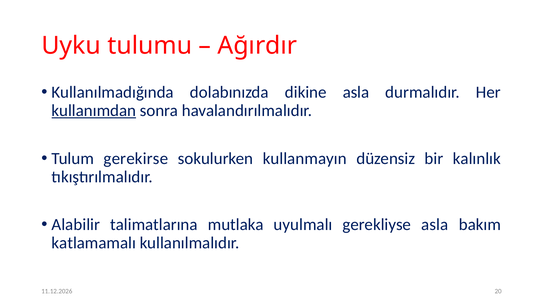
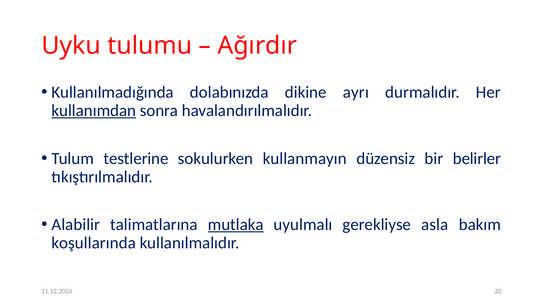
dikine asla: asla -> ayrı
gerekirse: gerekirse -> testlerine
kalınlık: kalınlık -> belirler
mutlaka underline: none -> present
katlamamalı: katlamamalı -> koşullarında
